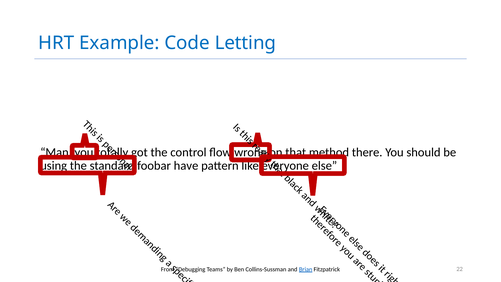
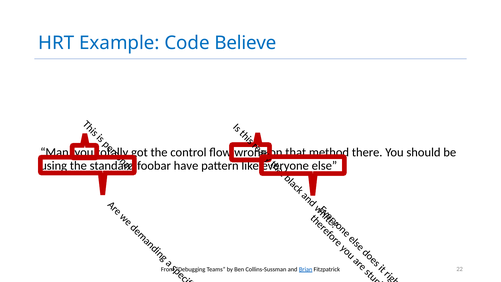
Letting: Letting -> Believe
